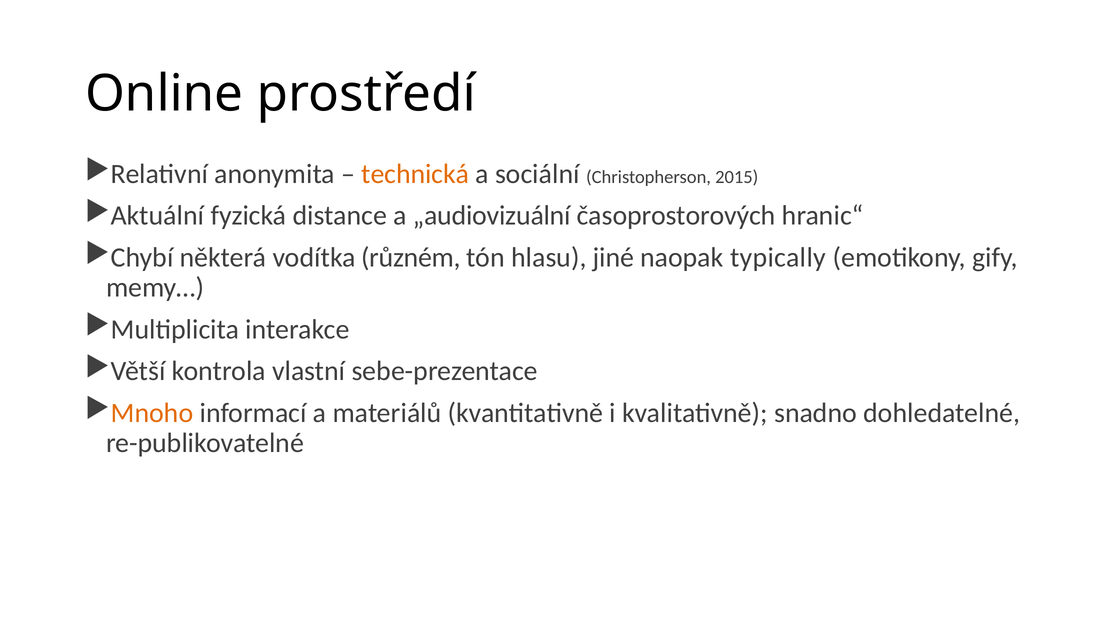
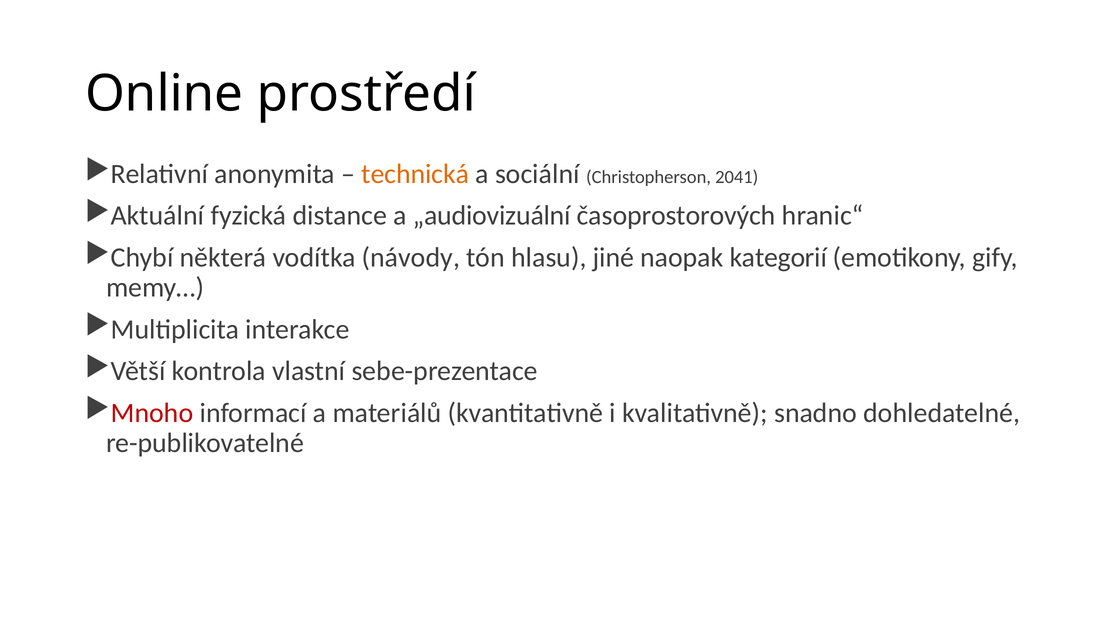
2015: 2015 -> 2041
různém: různém -> návody
typically: typically -> kategorií
Mnoho colour: orange -> red
